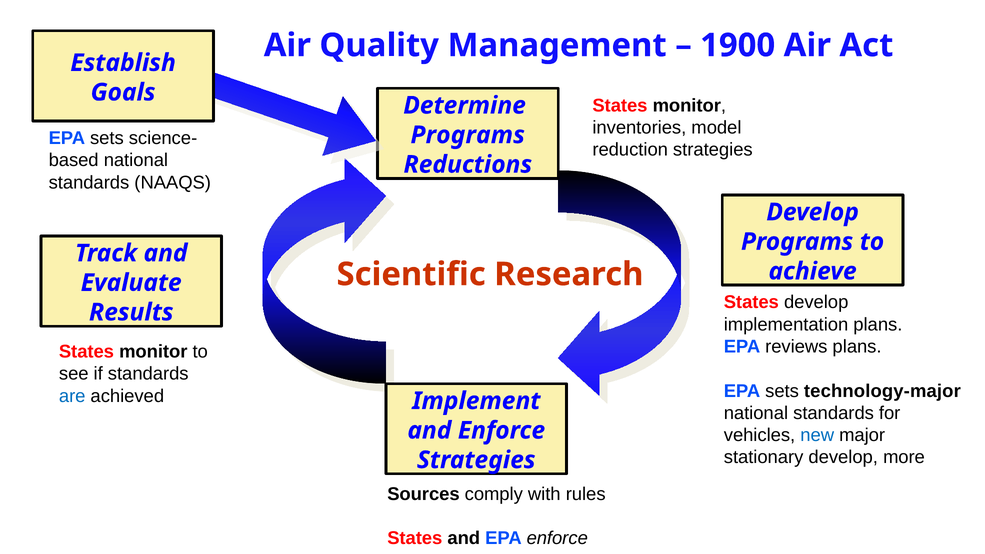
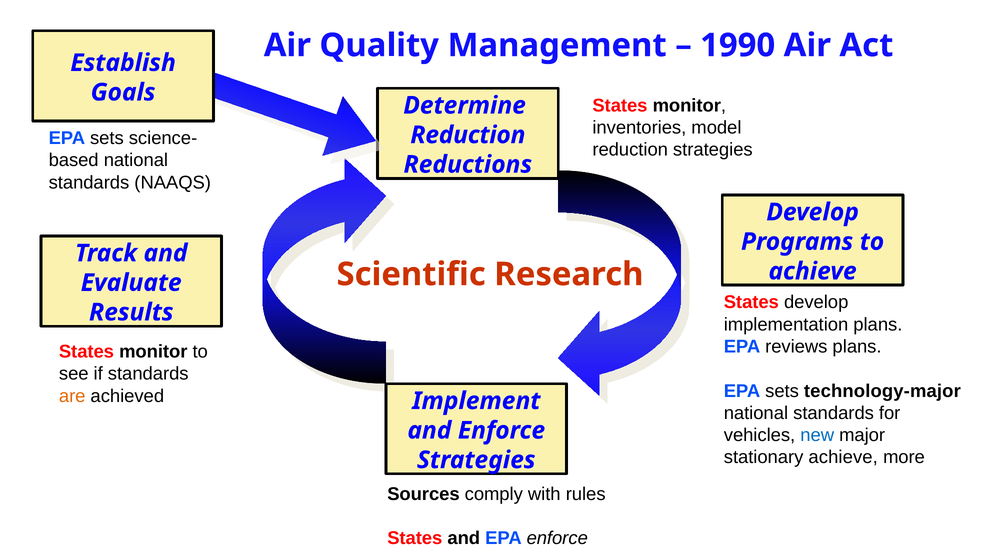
1900: 1900 -> 1990
Programs at (468, 135): Programs -> Reduction
are colour: blue -> orange
stationary develop: develop -> achieve
